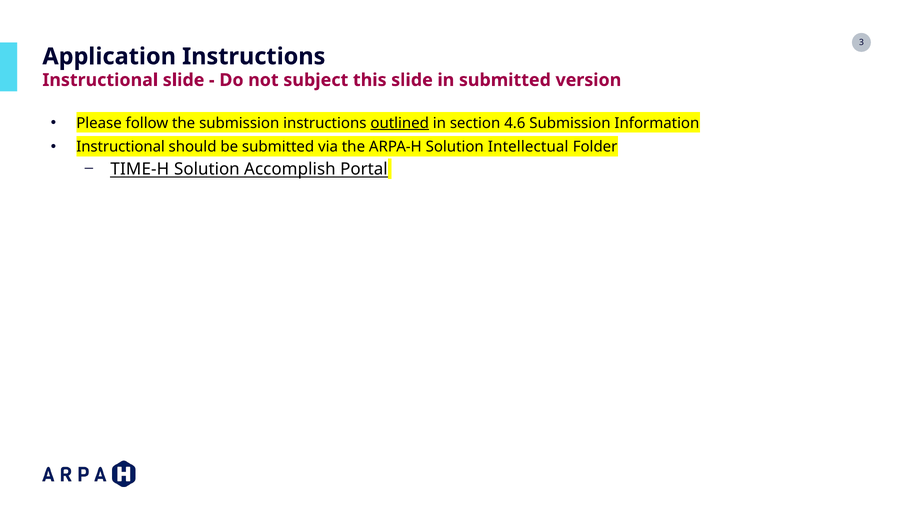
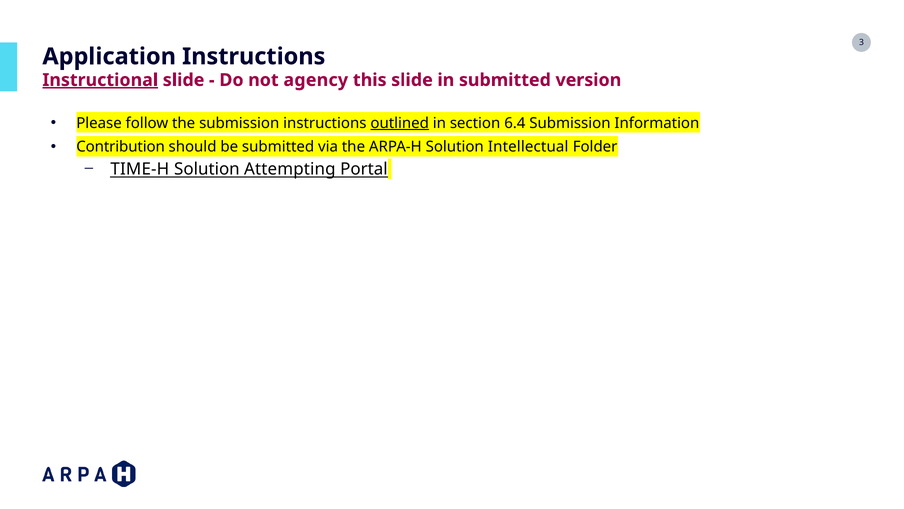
Instructional at (100, 80) underline: none -> present
subject: subject -> agency
4.6: 4.6 -> 6.4
Instructional at (121, 147): Instructional -> Contribution
Accomplish: Accomplish -> Attempting
